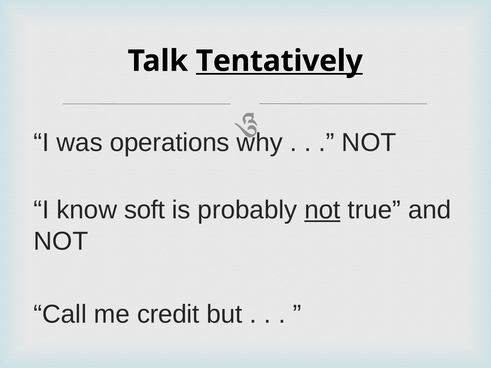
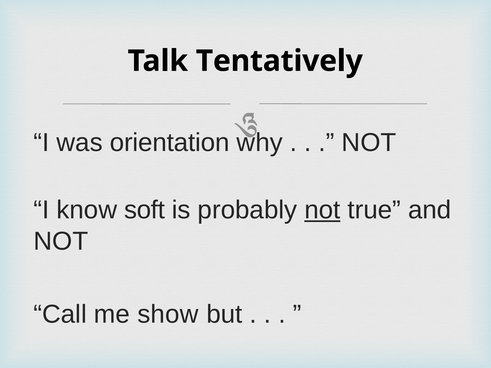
Tentatively underline: present -> none
operations: operations -> orientation
credit: credit -> show
